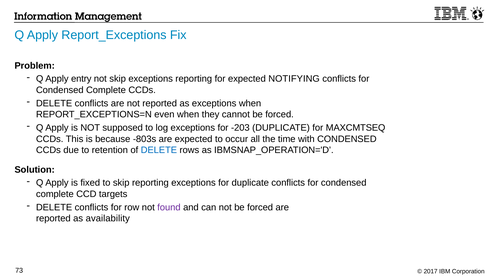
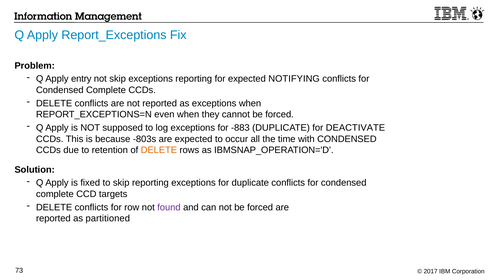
-203: -203 -> -883
MAXCMTSEQ: MAXCMTSEQ -> DEACTIVATE
DELETE at (159, 150) colour: blue -> orange
availability: availability -> partitioned
